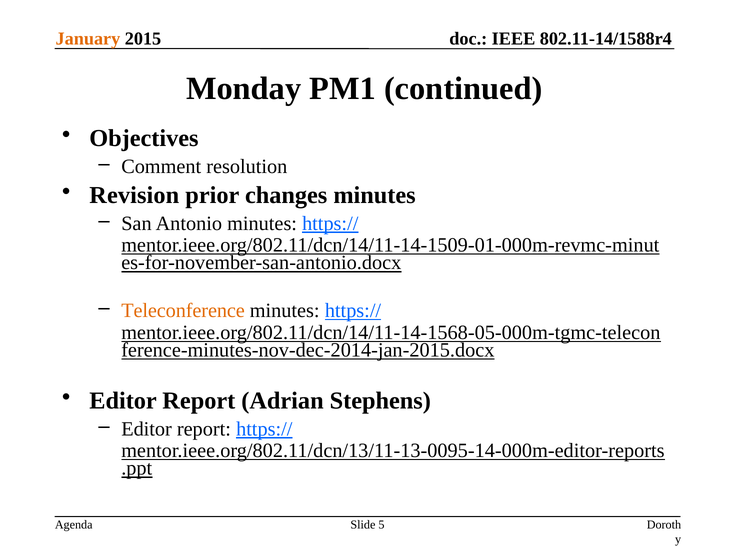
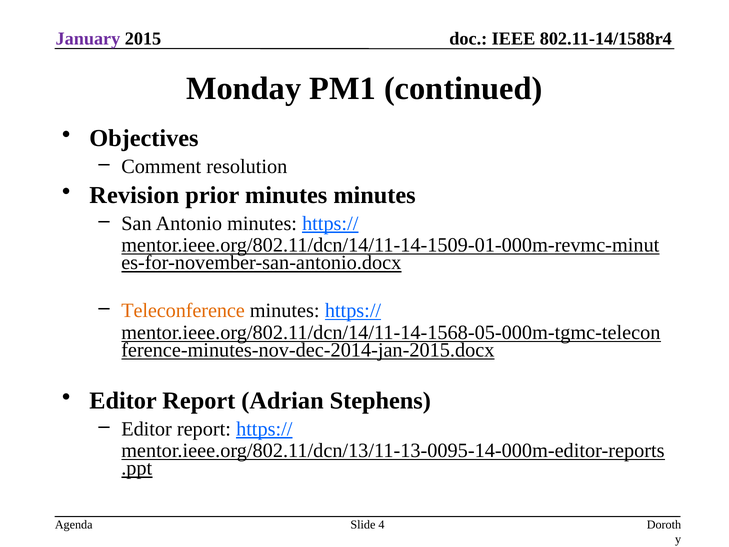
January colour: orange -> purple
prior changes: changes -> minutes
5: 5 -> 4
